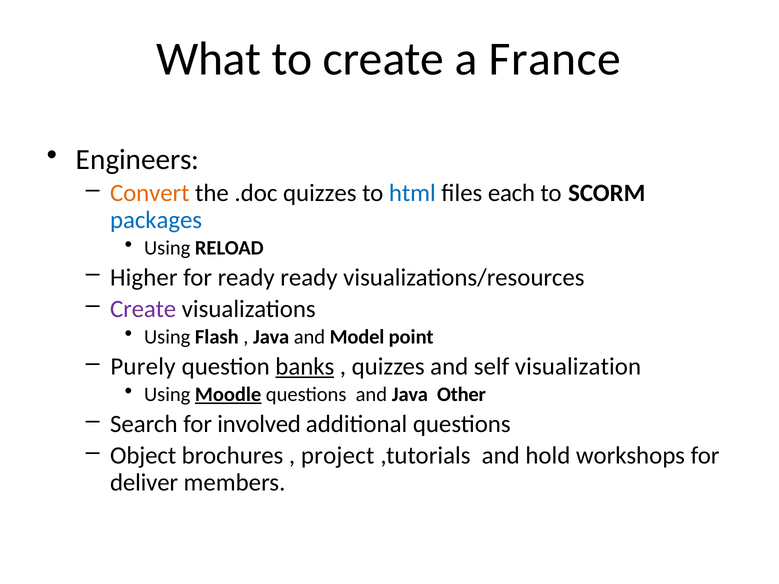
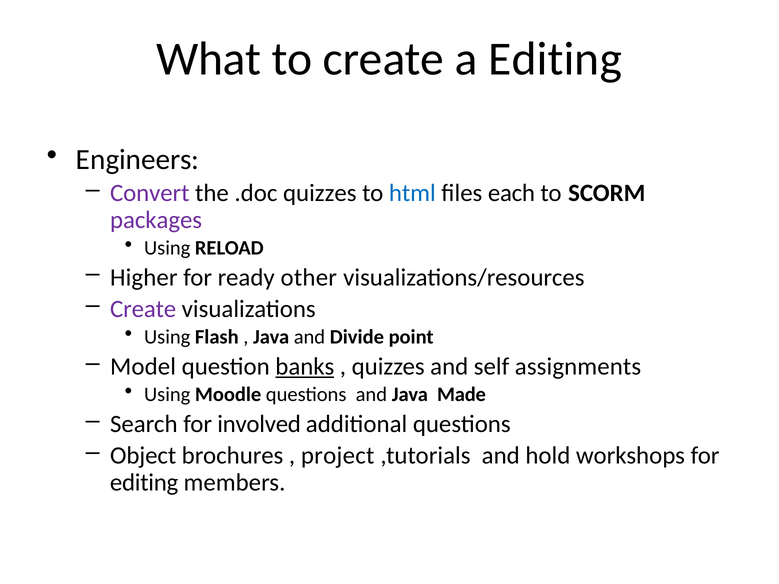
a France: France -> Editing
Convert colour: orange -> purple
packages colour: blue -> purple
ready ready: ready -> other
Model: Model -> Divide
Purely: Purely -> Model
visualization: visualization -> assignments
Moodle underline: present -> none
Other: Other -> Made
deliver at (144, 483): deliver -> editing
